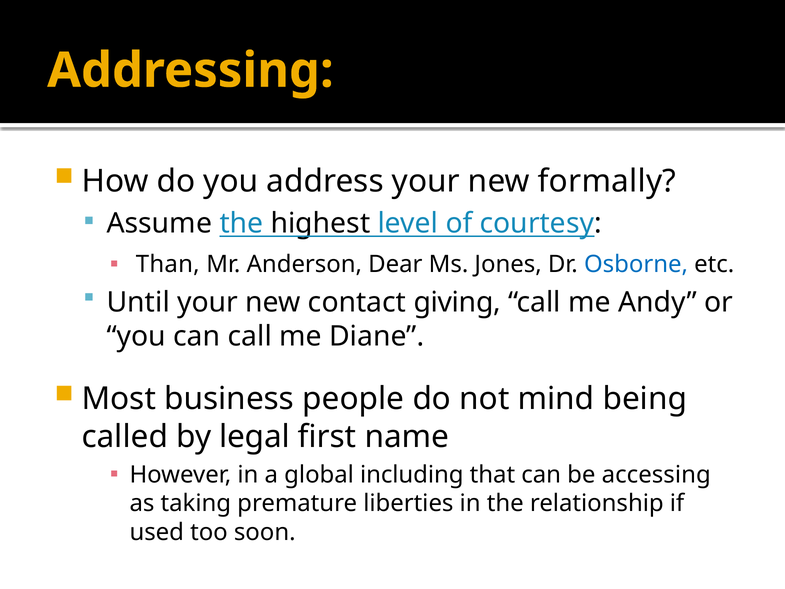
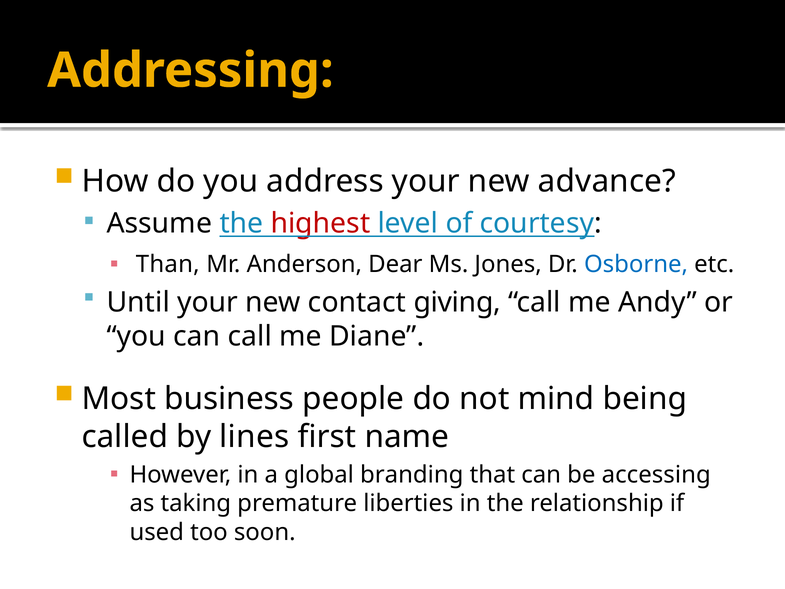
formally: formally -> advance
highest colour: black -> red
legal: legal -> lines
including: including -> branding
